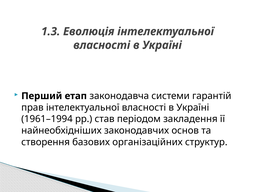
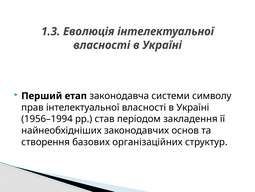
гарантій: гарантій -> символу
1961–1994: 1961–1994 -> 1956–1994
